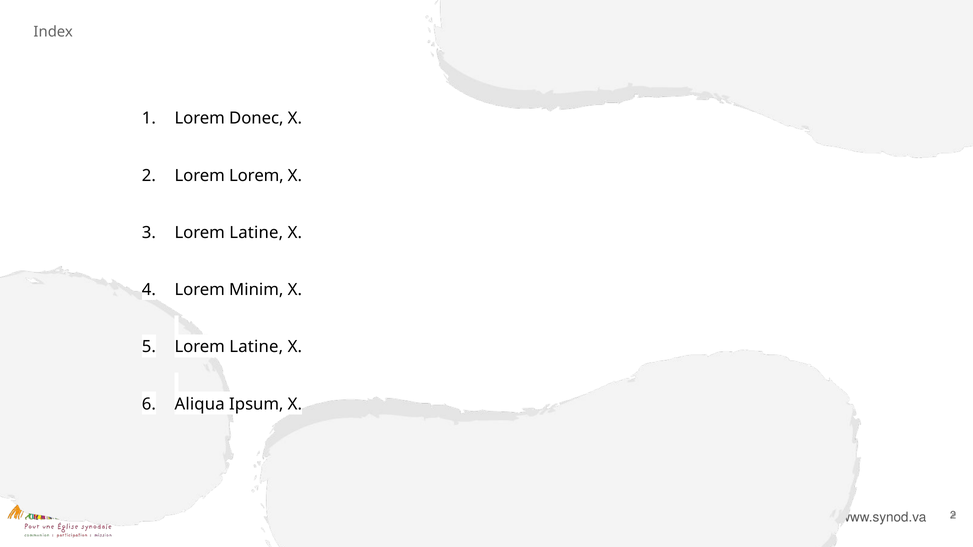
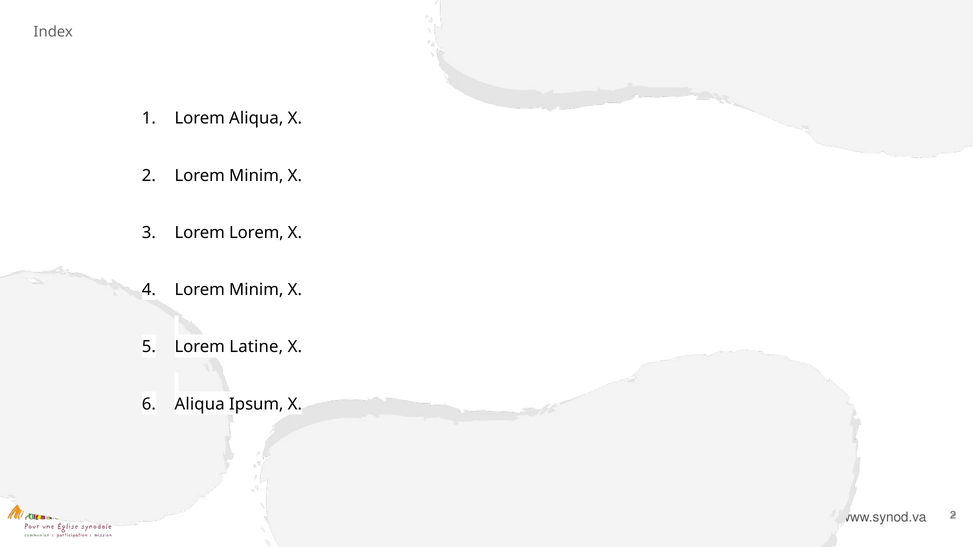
Lorem Donec: Donec -> Aliqua
Lorem at (256, 176): Lorem -> Minim
Latine at (256, 233): Latine -> Lorem
